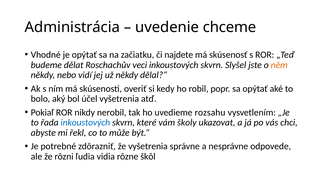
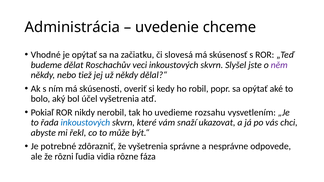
najdete: najdete -> slovesá
něm colour: orange -> purple
vidí: vidí -> tiež
školy: školy -> snaží
škôl: škôl -> fáza
